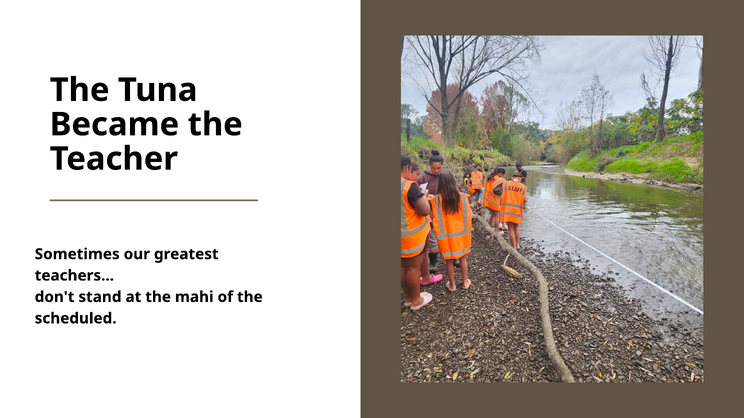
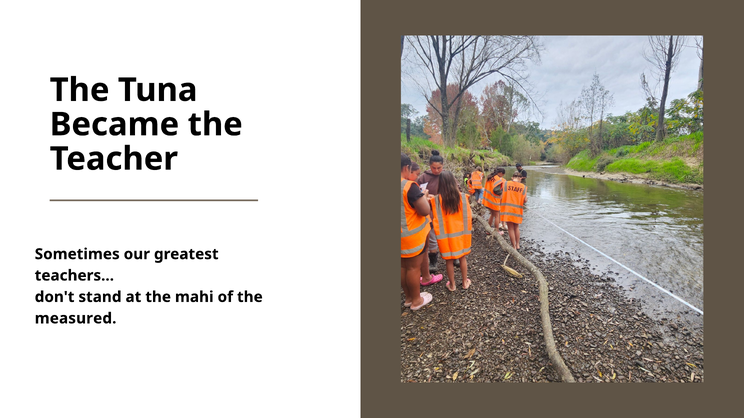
scheduled: scheduled -> measured
